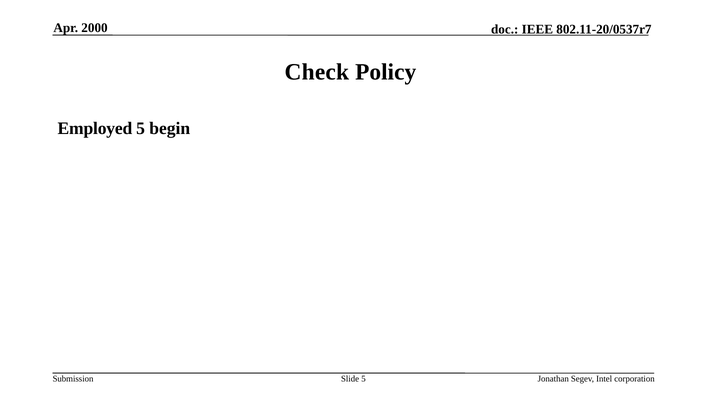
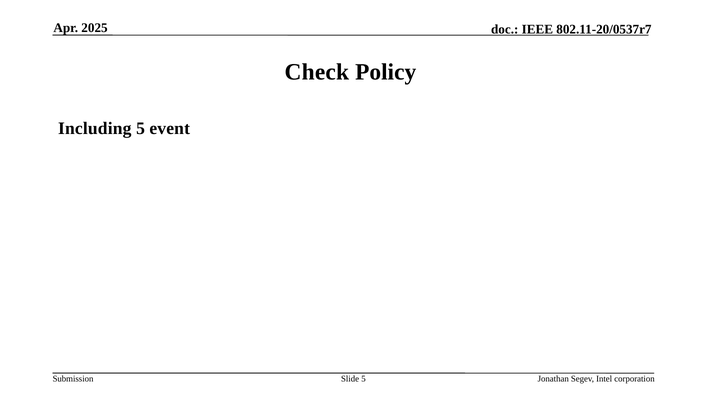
2000: 2000 -> 2025
Employed: Employed -> Including
begin: begin -> event
